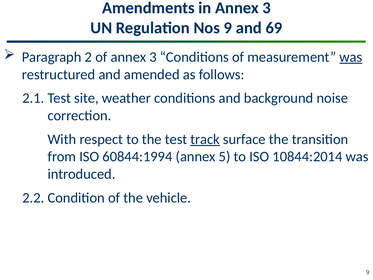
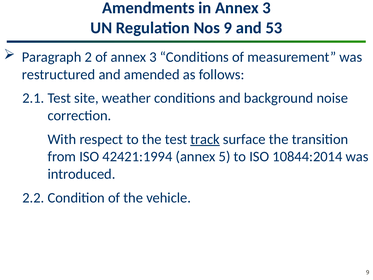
69: 69 -> 53
was at (351, 57) underline: present -> none
60844:1994: 60844:1994 -> 42421:1994
